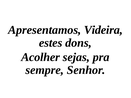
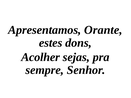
Videira: Videira -> Orante
